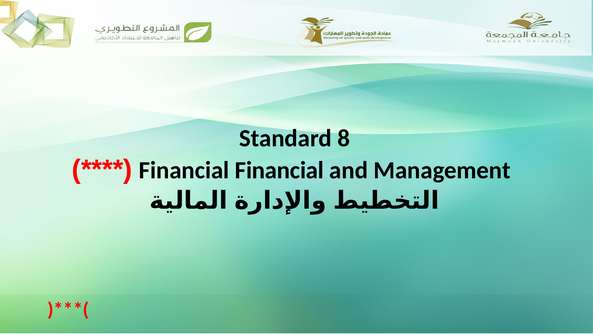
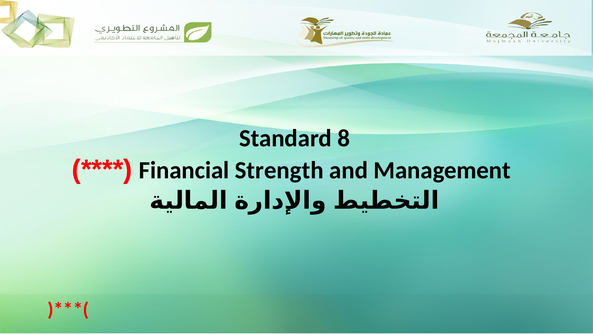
Financial Financial: Financial -> Strength
